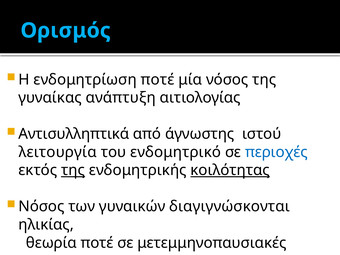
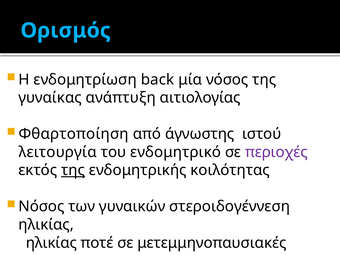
ενδομητρίωση ποτέ: ποτέ -> back
Αντισυλληπτικά: Αντισυλληπτικά -> Φθαρτοποίηση
περιοχές colour: blue -> purple
κοιλότητας underline: present -> none
διαγιγνώσκονται: διαγιγνώσκονται -> στεροιδογέννεση
θεωρία at (51, 243): θεωρία -> ηλικίας
